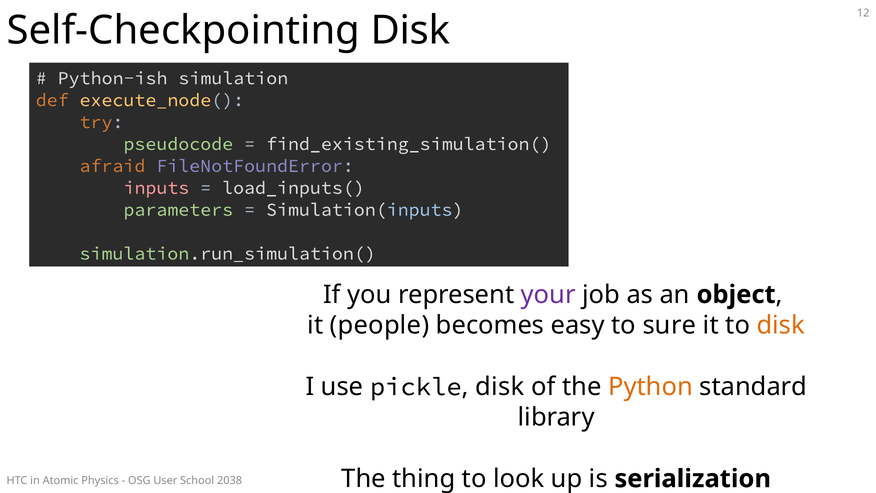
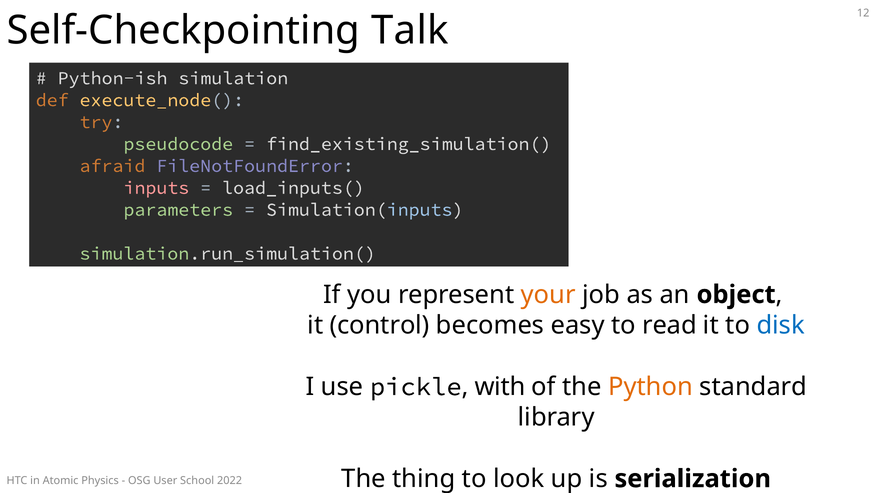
Self-Checkpointing Disk: Disk -> Talk
your colour: purple -> orange
people: people -> control
sure: sure -> read
disk at (781, 325) colour: orange -> blue
pickle disk: disk -> with
2038: 2038 -> 2022
